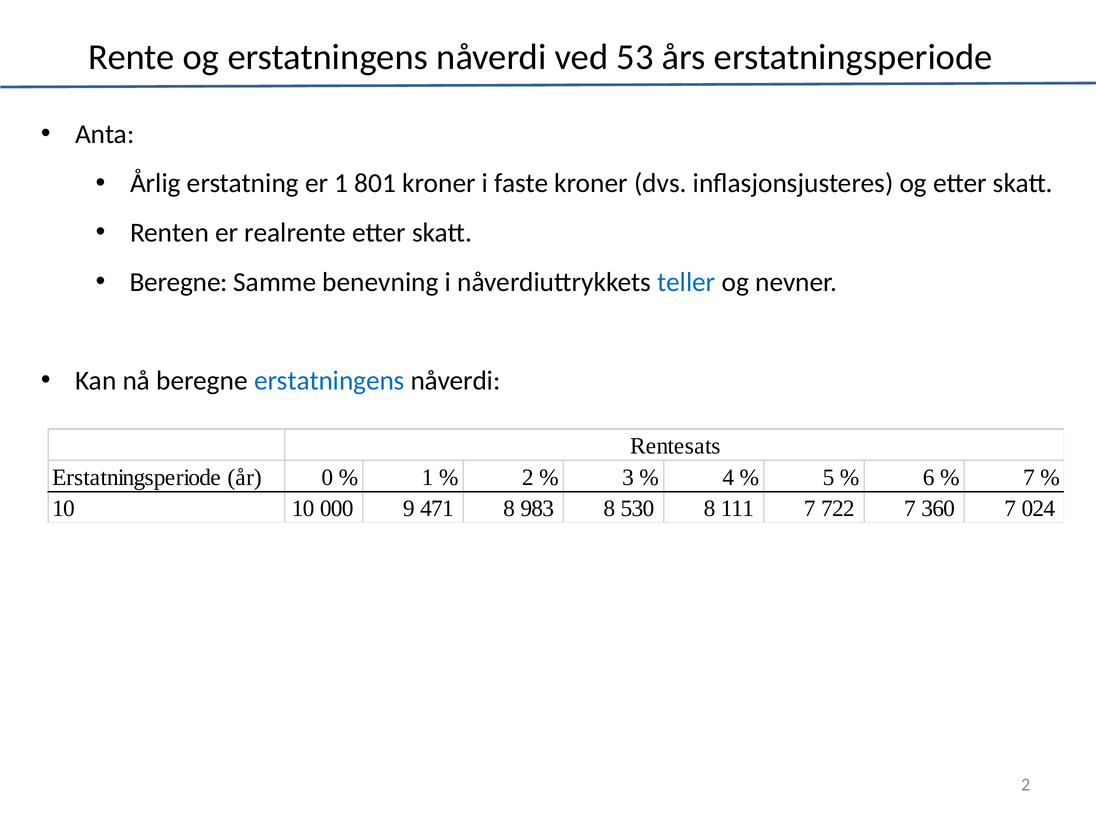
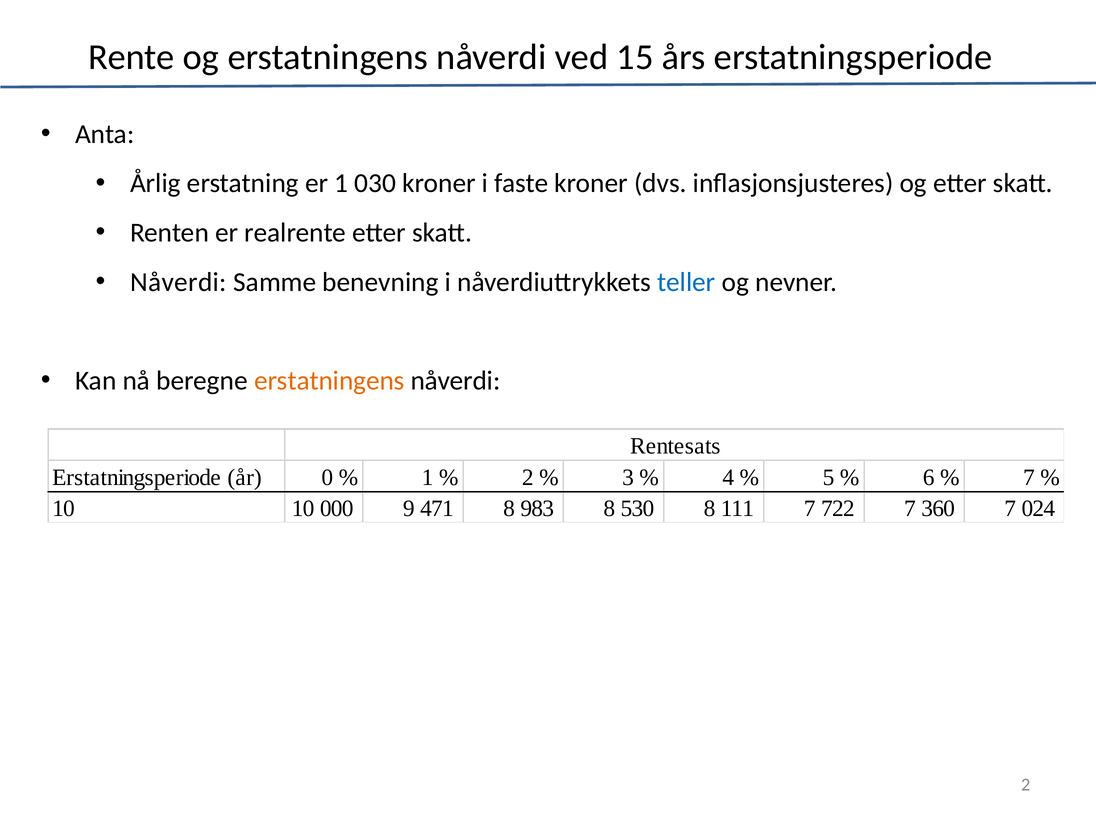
53: 53 -> 15
801: 801 -> 030
Beregne at (179, 282): Beregne -> Nåverdi
erstatningens at (329, 381) colour: blue -> orange
